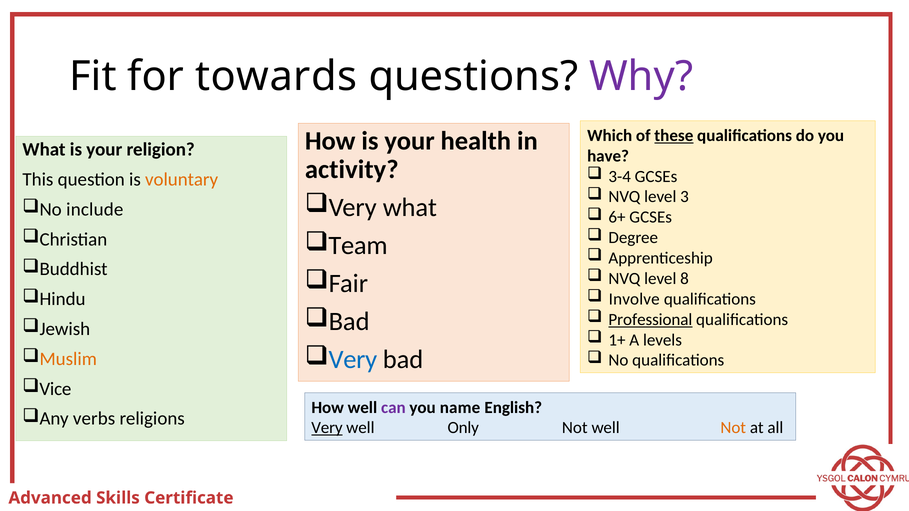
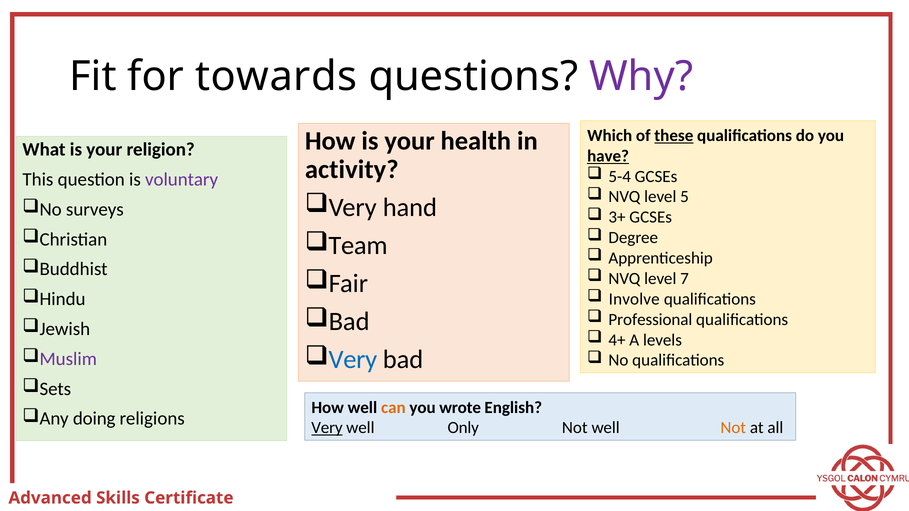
have underline: none -> present
3-4: 3-4 -> 5-4
voluntary colour: orange -> purple
3: 3 -> 5
Very what: what -> hand
include: include -> surveys
6+: 6+ -> 3+
8: 8 -> 7
Professional underline: present -> none
1+: 1+ -> 4+
Muslim colour: orange -> purple
Vice: Vice -> Sets
can colour: purple -> orange
name: name -> wrote
verbs: verbs -> doing
